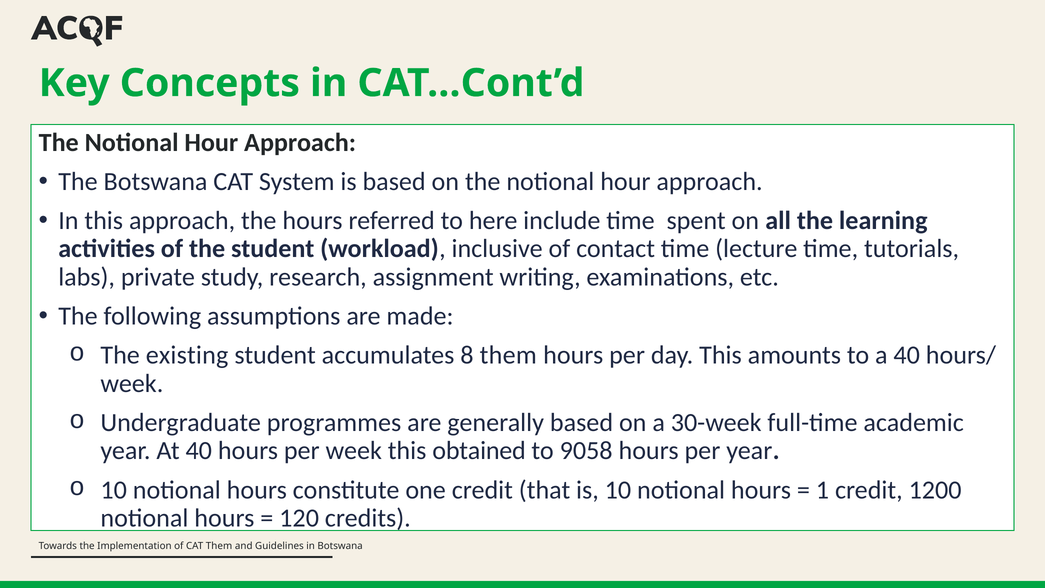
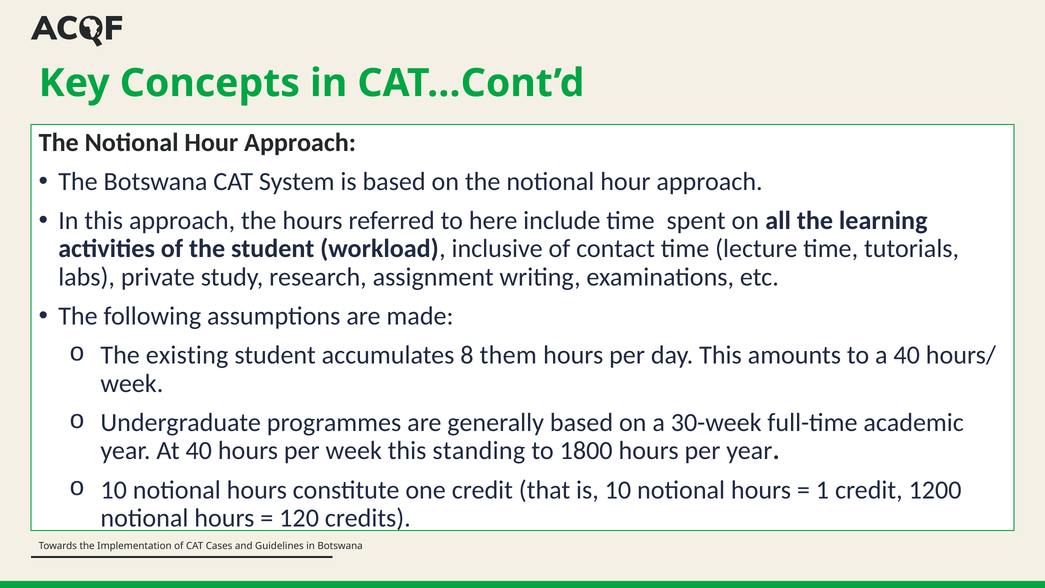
obtained: obtained -> standing
9058: 9058 -> 1800
CAT Them: Them -> Cases
